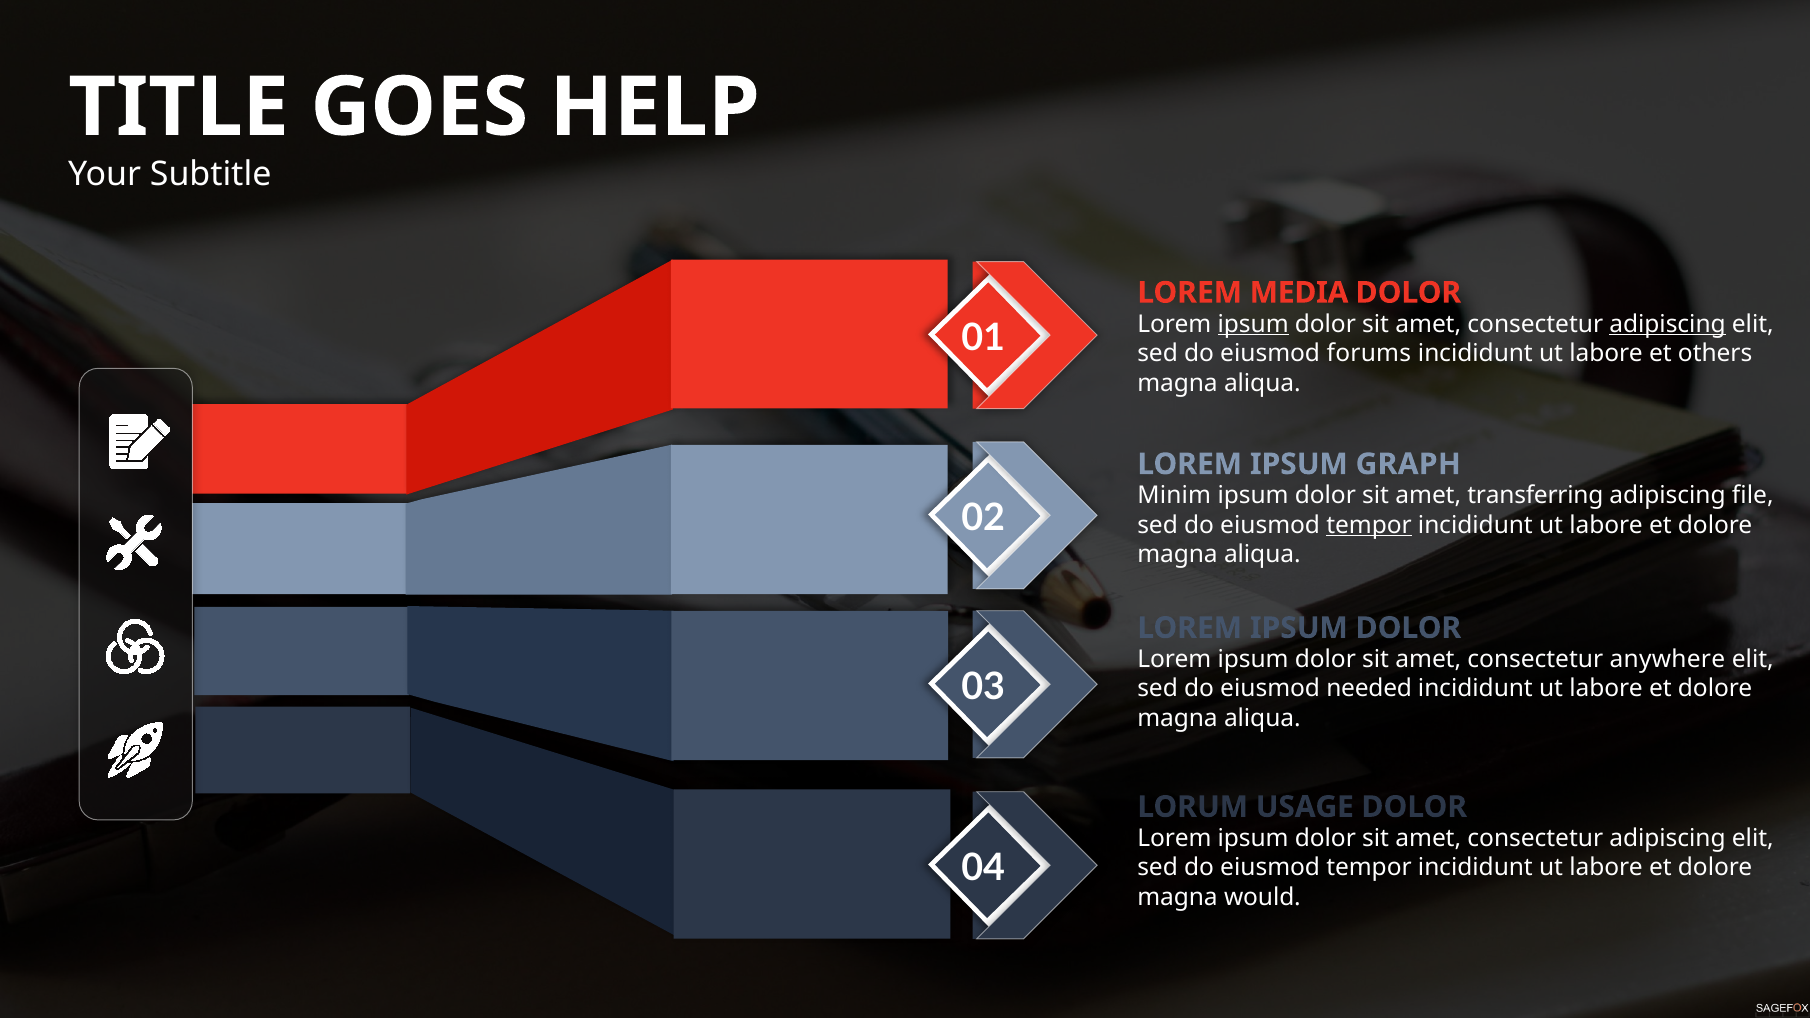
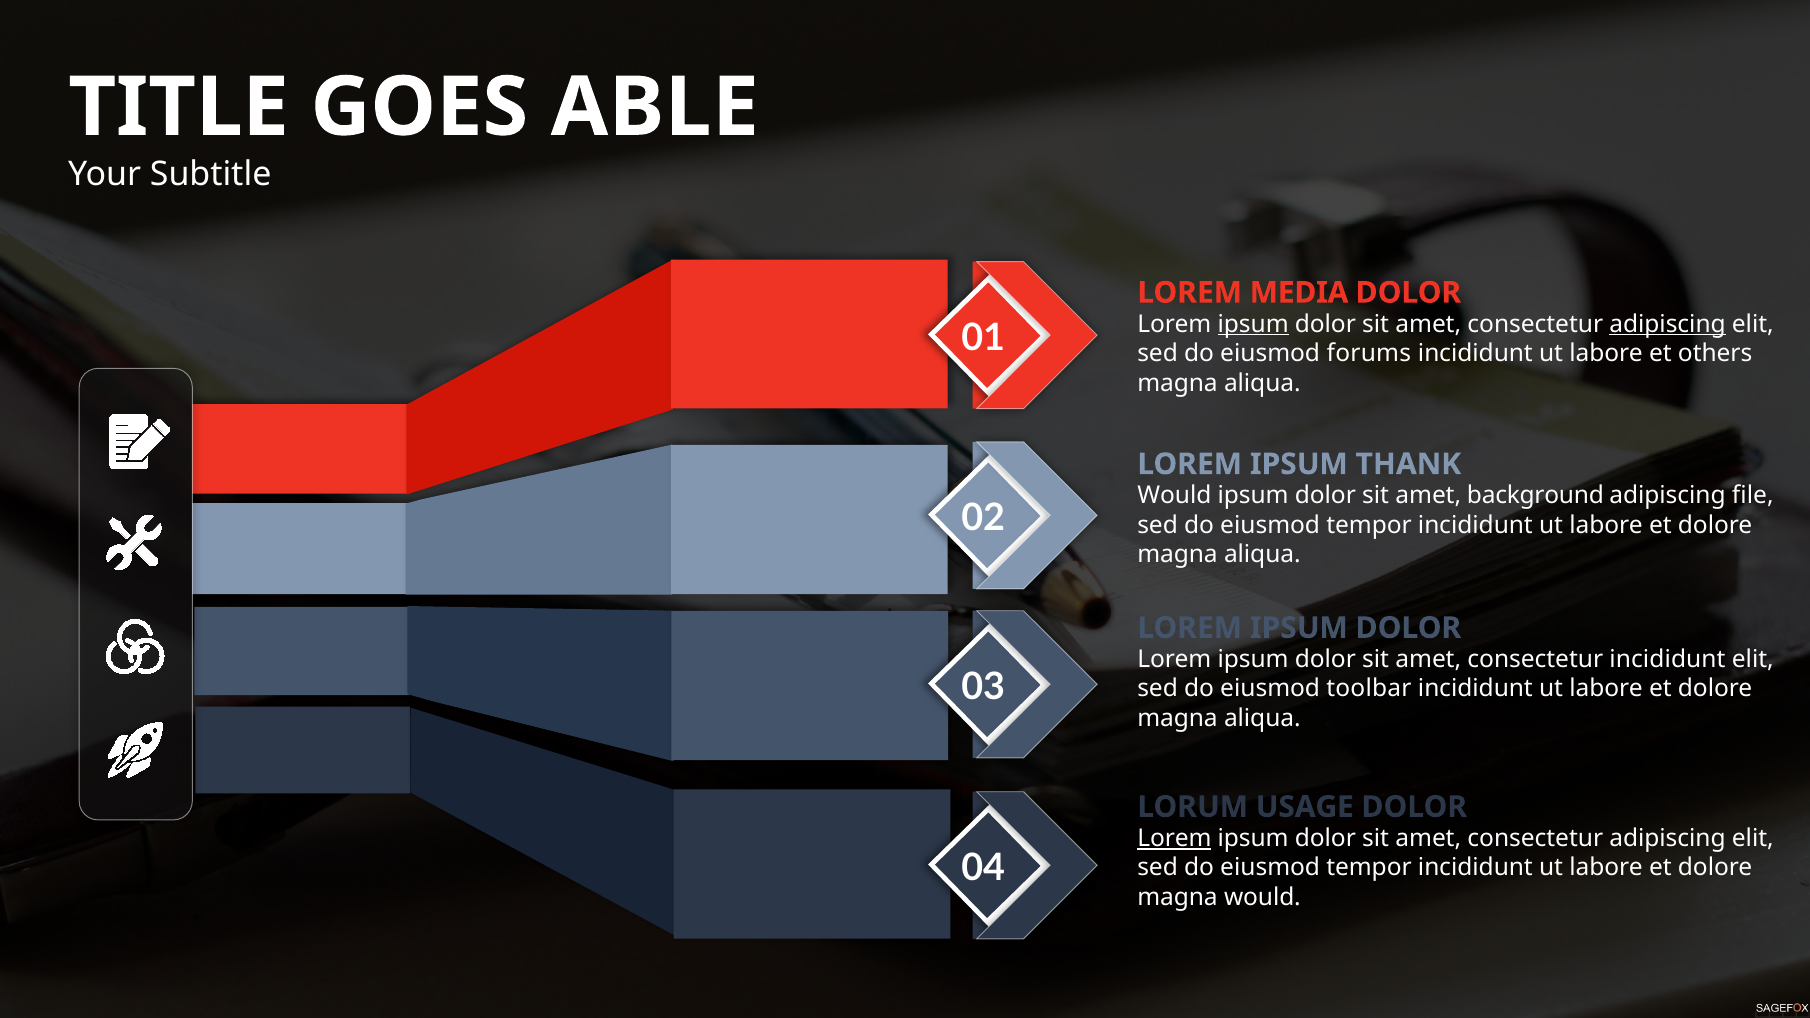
HELP: HELP -> ABLE
GRAPH: GRAPH -> THANK
Minim at (1174, 496): Minim -> Would
transferring: transferring -> background
tempor at (1369, 525) underline: present -> none
consectetur anywhere: anywhere -> incididunt
needed: needed -> toolbar
Lorem at (1174, 839) underline: none -> present
